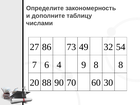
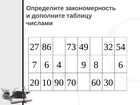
8 8: 8 -> 6
88: 88 -> 10
